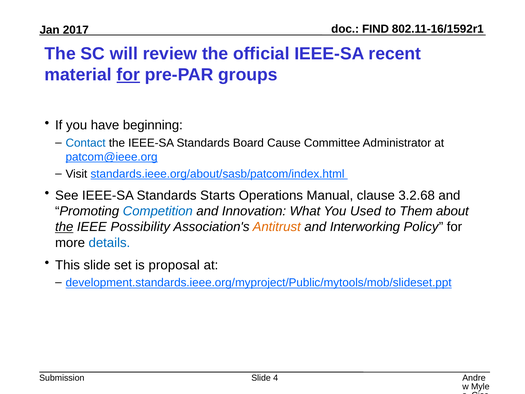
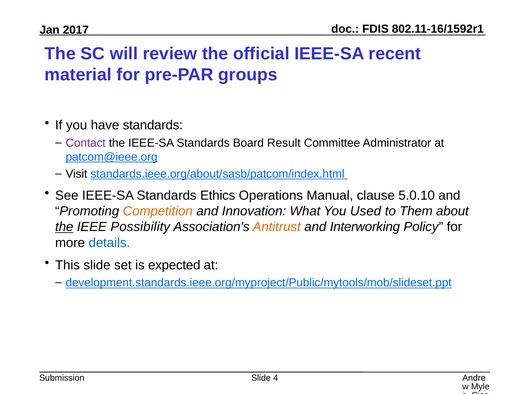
FIND: FIND -> FDIS
for at (128, 75) underline: present -> none
have beginning: beginning -> standards
Contact colour: blue -> purple
Cause: Cause -> Result
Starts: Starts -> Ethics
3.2.68: 3.2.68 -> 5.0.10
Competition colour: blue -> orange
proposal: proposal -> expected
